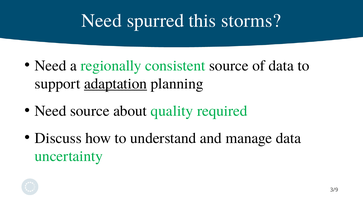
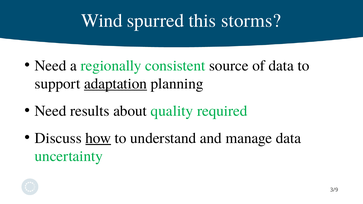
Need at (102, 21): Need -> Wind
Need source: source -> results
how underline: none -> present
